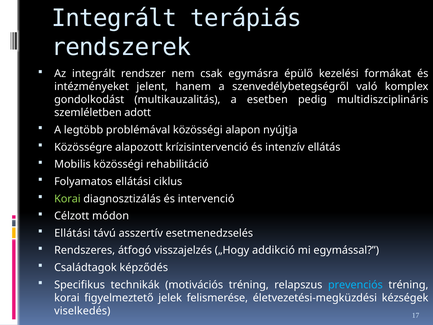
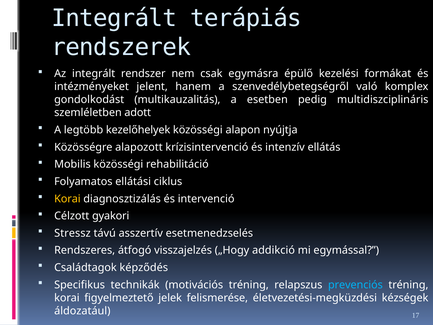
problémával: problémával -> kezelőhelyek
Korai at (67, 199) colour: light green -> yellow
módon: módon -> gyakori
Ellátási at (72, 233): Ellátási -> Stressz
viselkedés: viselkedés -> áldozatául
